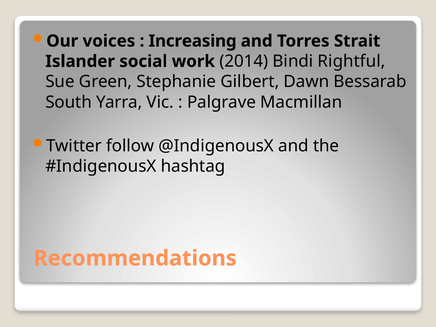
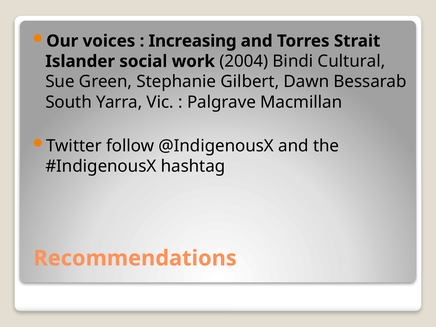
2014: 2014 -> 2004
Rightful: Rightful -> Cultural
